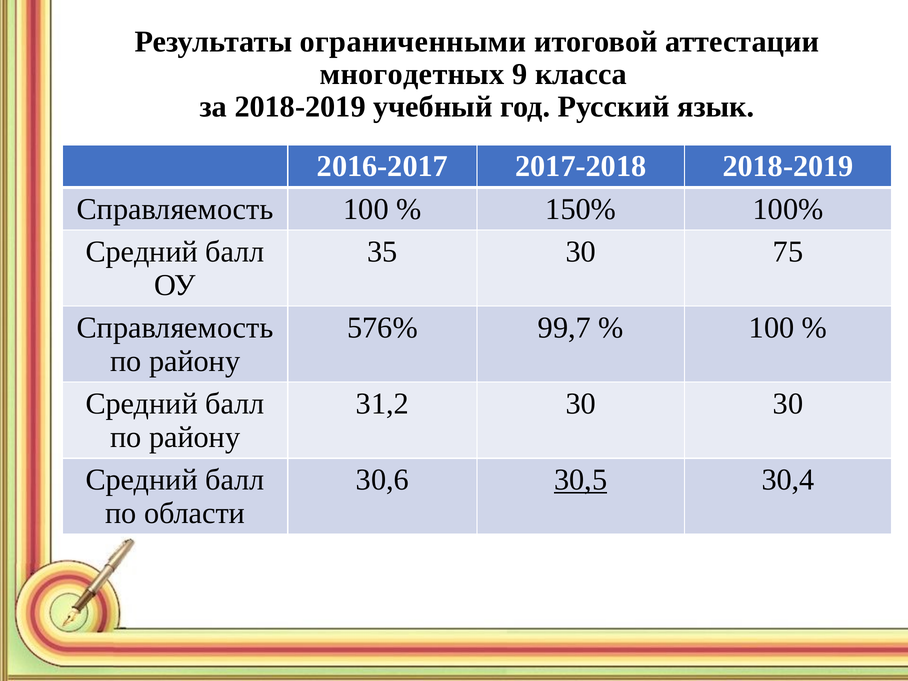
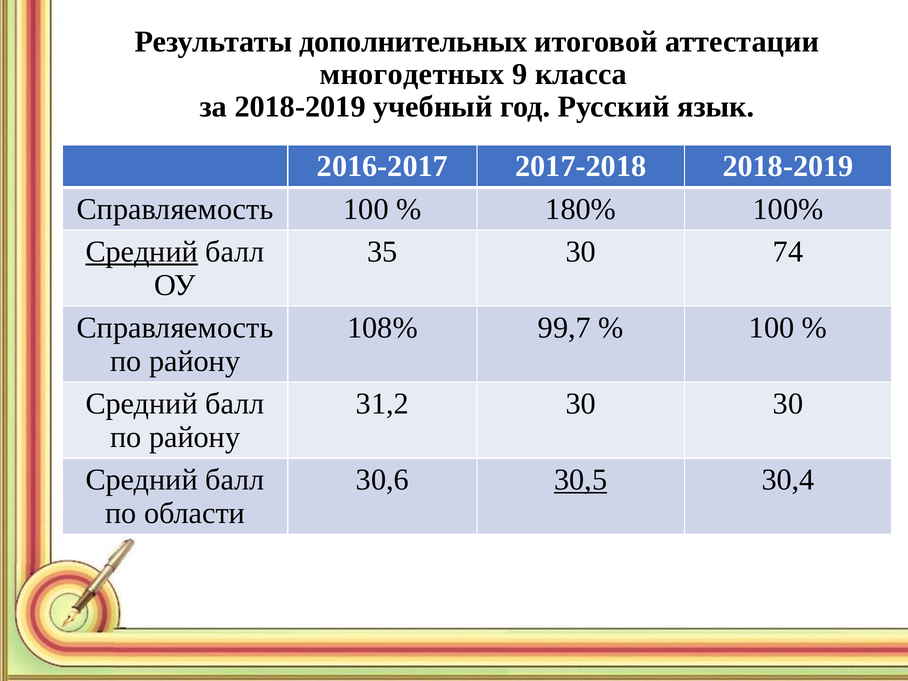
ограниченными: ограниченными -> дополнительных
150%: 150% -> 180%
Средний at (142, 252) underline: none -> present
75: 75 -> 74
576%: 576% -> 108%
